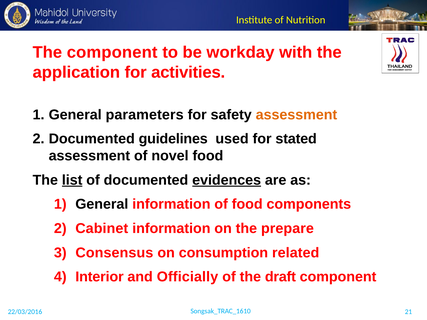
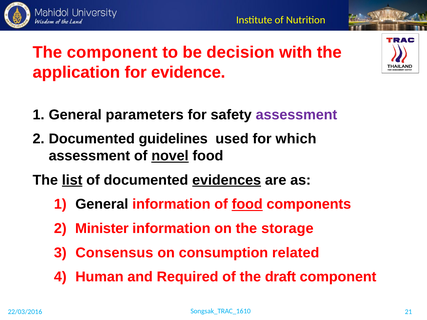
workday: workday -> decision
activities: activities -> evidence
assessment at (296, 115) colour: orange -> purple
stated: stated -> which
novel underline: none -> present
food at (247, 204) underline: none -> present
Cabinet: Cabinet -> Minister
prepare: prepare -> storage
Interior: Interior -> Human
Officially: Officially -> Required
